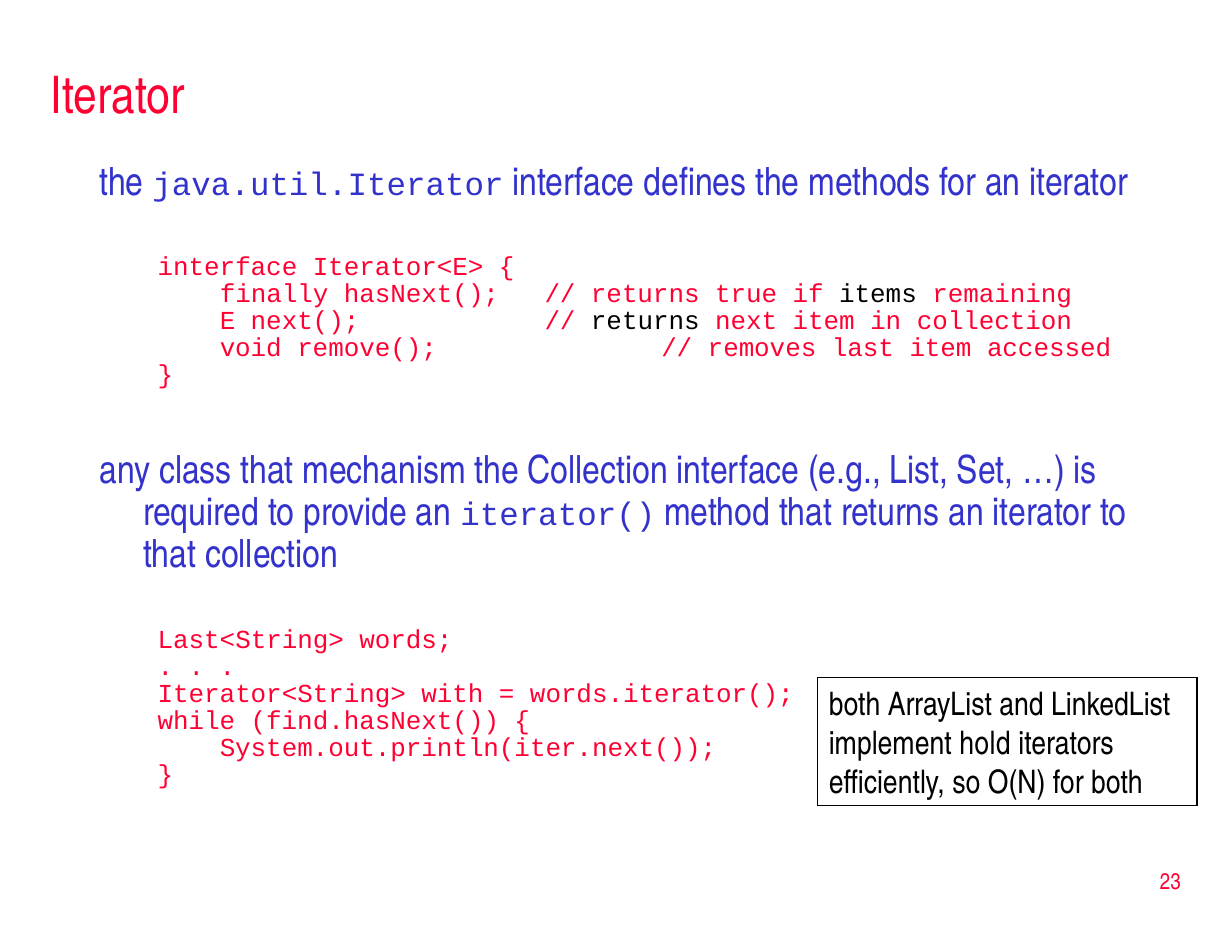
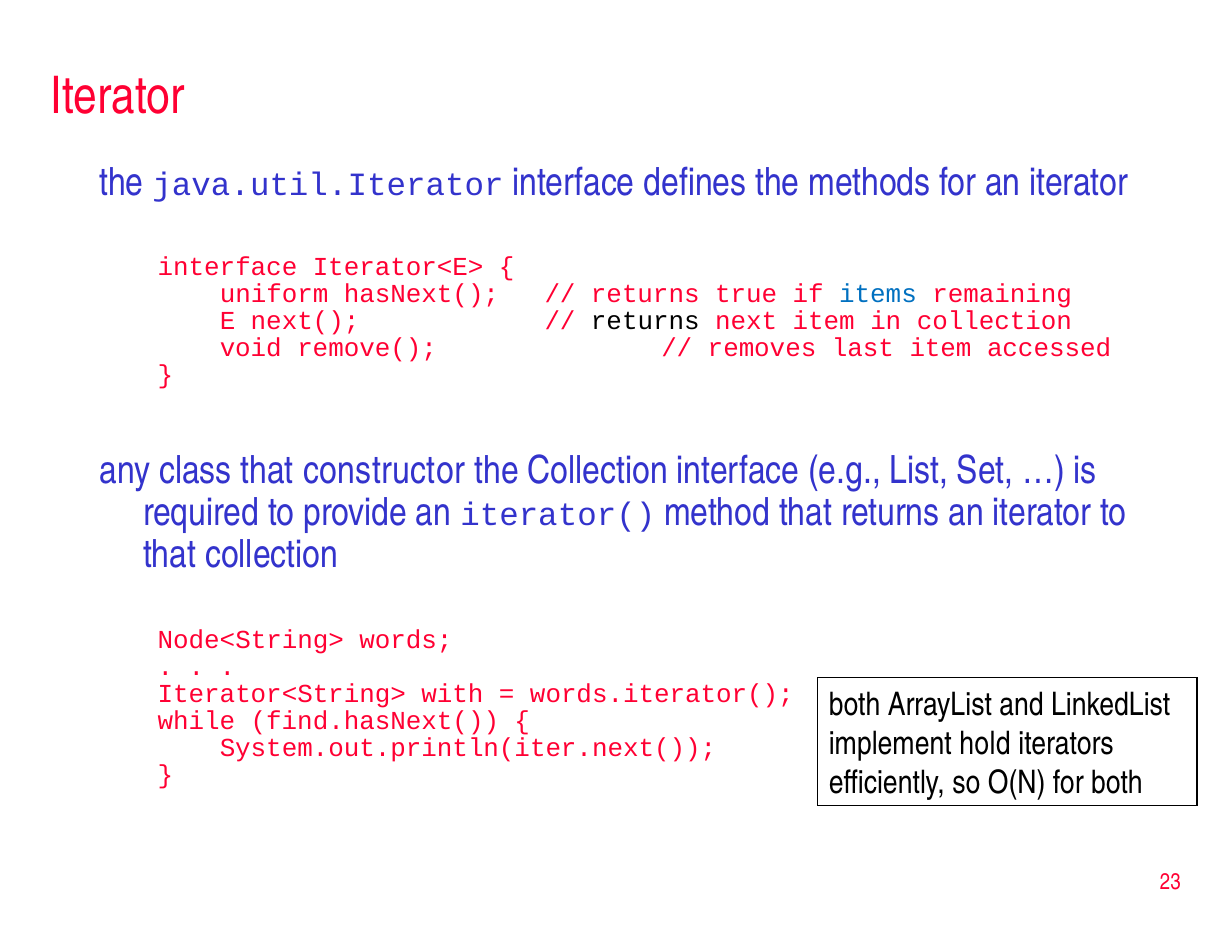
finally: finally -> uniform
items colour: black -> blue
mechanism: mechanism -> constructor
Last<String>: Last<String> -> Node<String>
